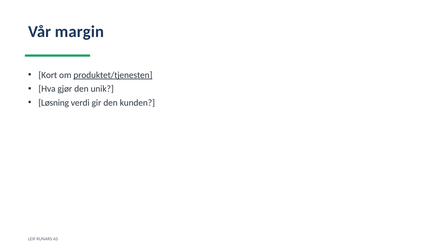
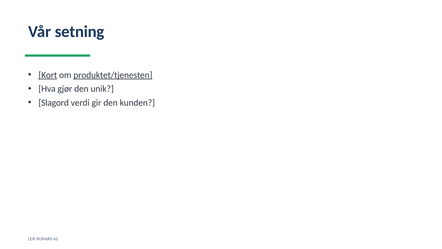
margin: margin -> setning
Kort underline: none -> present
Løsning: Løsning -> Slagord
